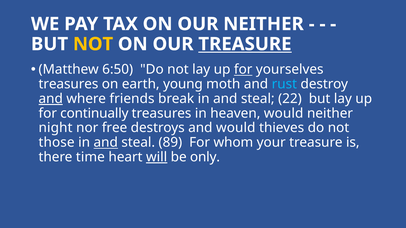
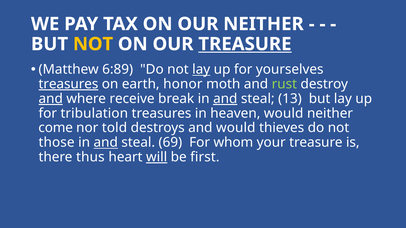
6:50: 6:50 -> 6:89
lay at (201, 70) underline: none -> present
for at (243, 70) underline: present -> none
treasures at (68, 84) underline: none -> present
young: young -> honor
rust colour: light blue -> light green
friends: friends -> receive
and at (225, 99) underline: none -> present
22: 22 -> 13
continually: continually -> tribulation
night: night -> come
free: free -> told
89: 89 -> 69
time: time -> thus
only: only -> first
